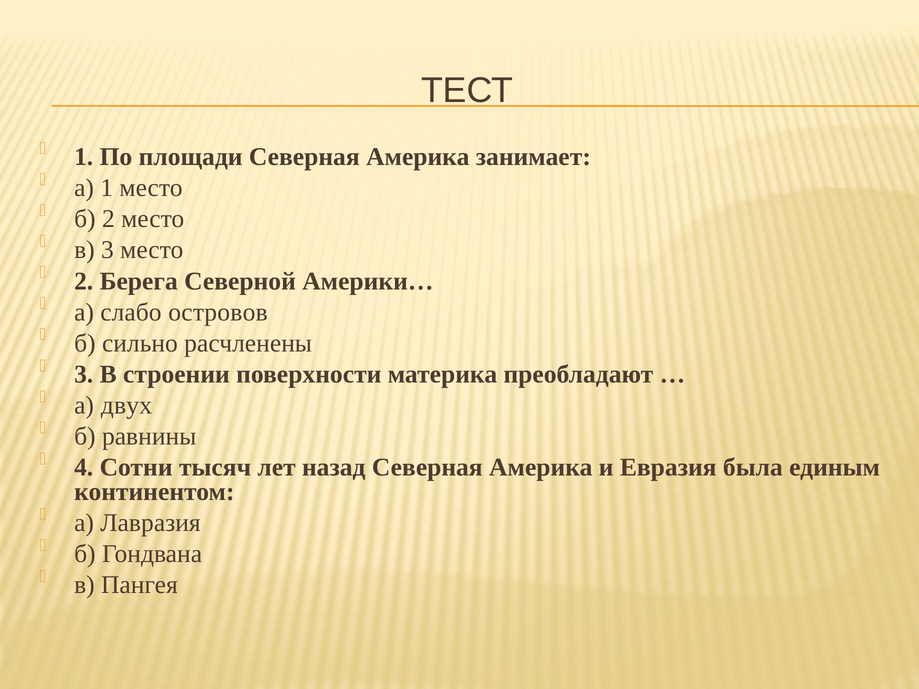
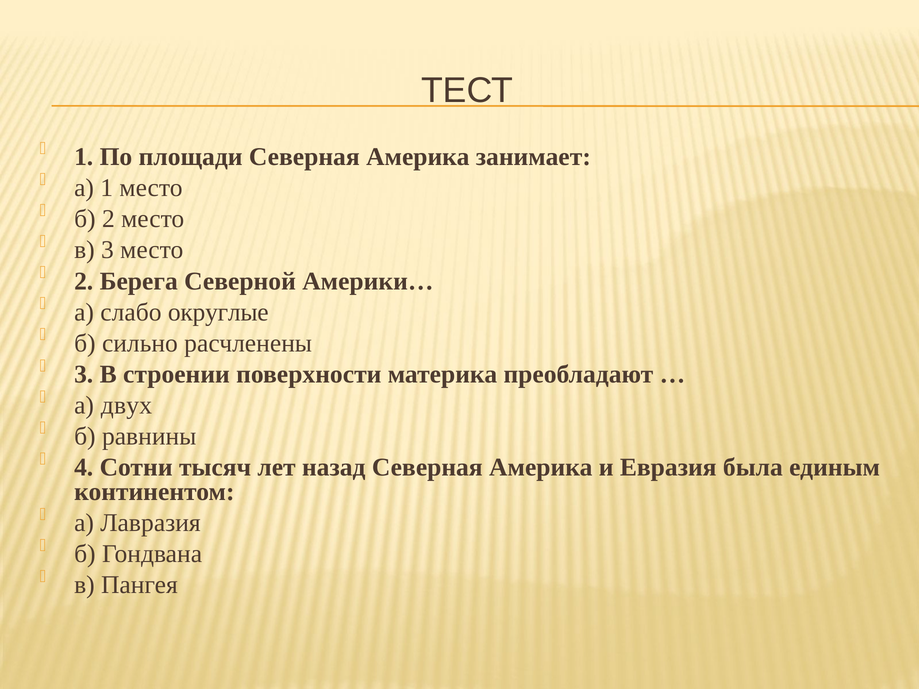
островов: островов -> округлые
